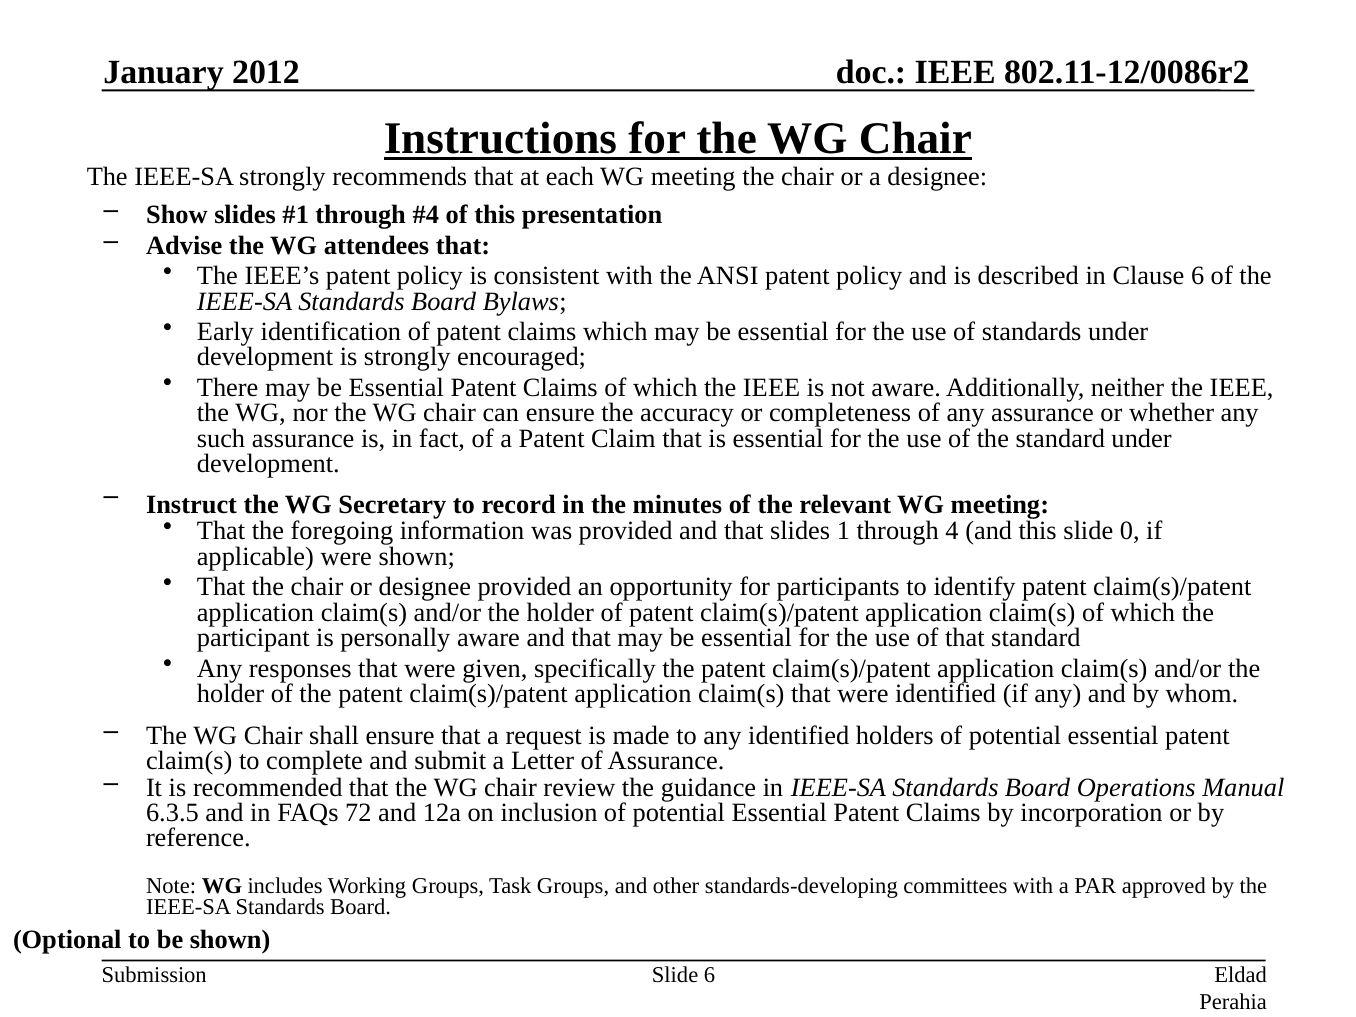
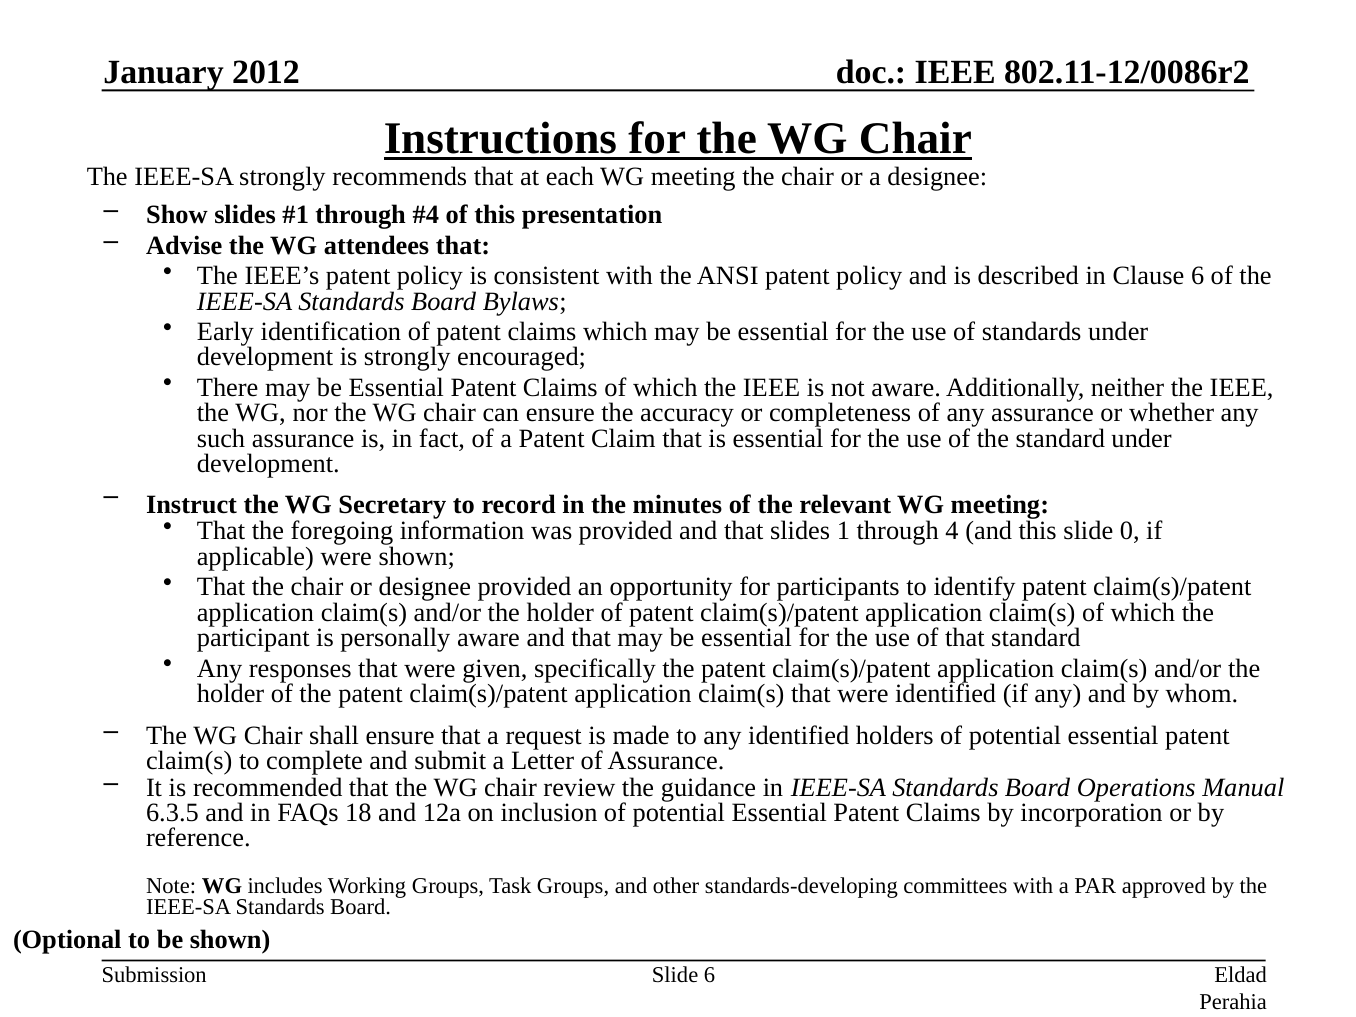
72: 72 -> 18
